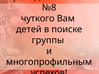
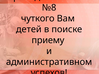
группы: группы -> приему
многопрофильным: многопрофильным -> административном
